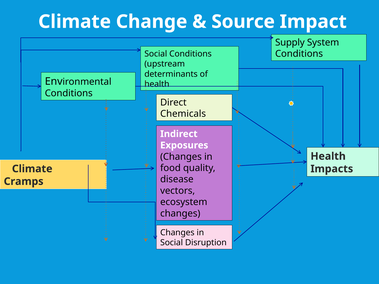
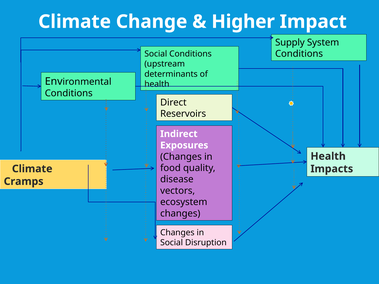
Source: Source -> Higher
Chemicals: Chemicals -> Reservoirs
